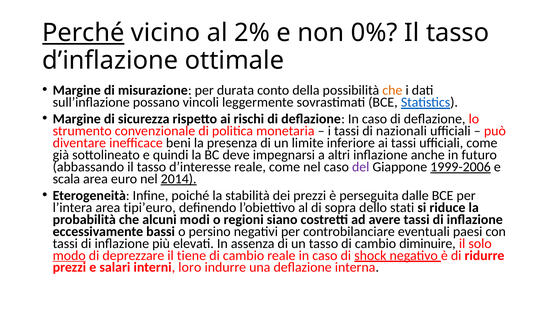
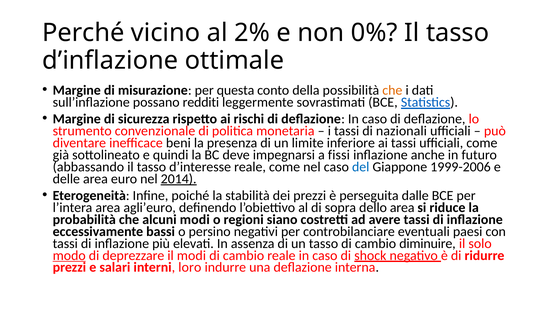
Perché underline: present -> none
durata: durata -> questa
vincoli: vincoli -> redditi
altri: altri -> fissi
del colour: purple -> blue
1999-2006 underline: present -> none
scala: scala -> delle
tipi’euro: tipi’euro -> agli’euro
dello stati: stati -> area
il tiene: tiene -> modi
